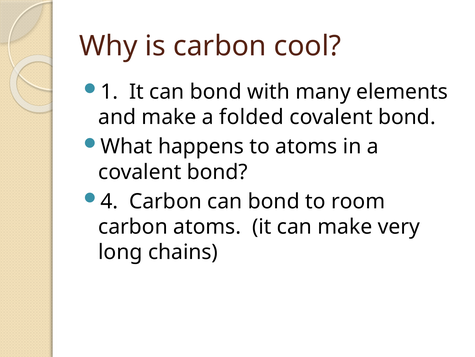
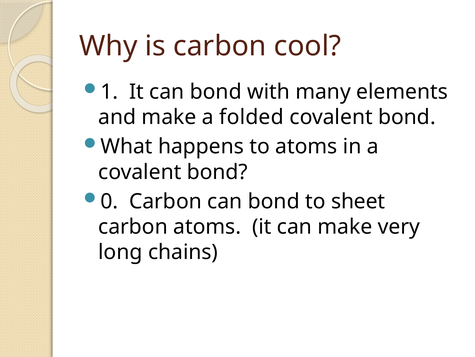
4: 4 -> 0
room: room -> sheet
